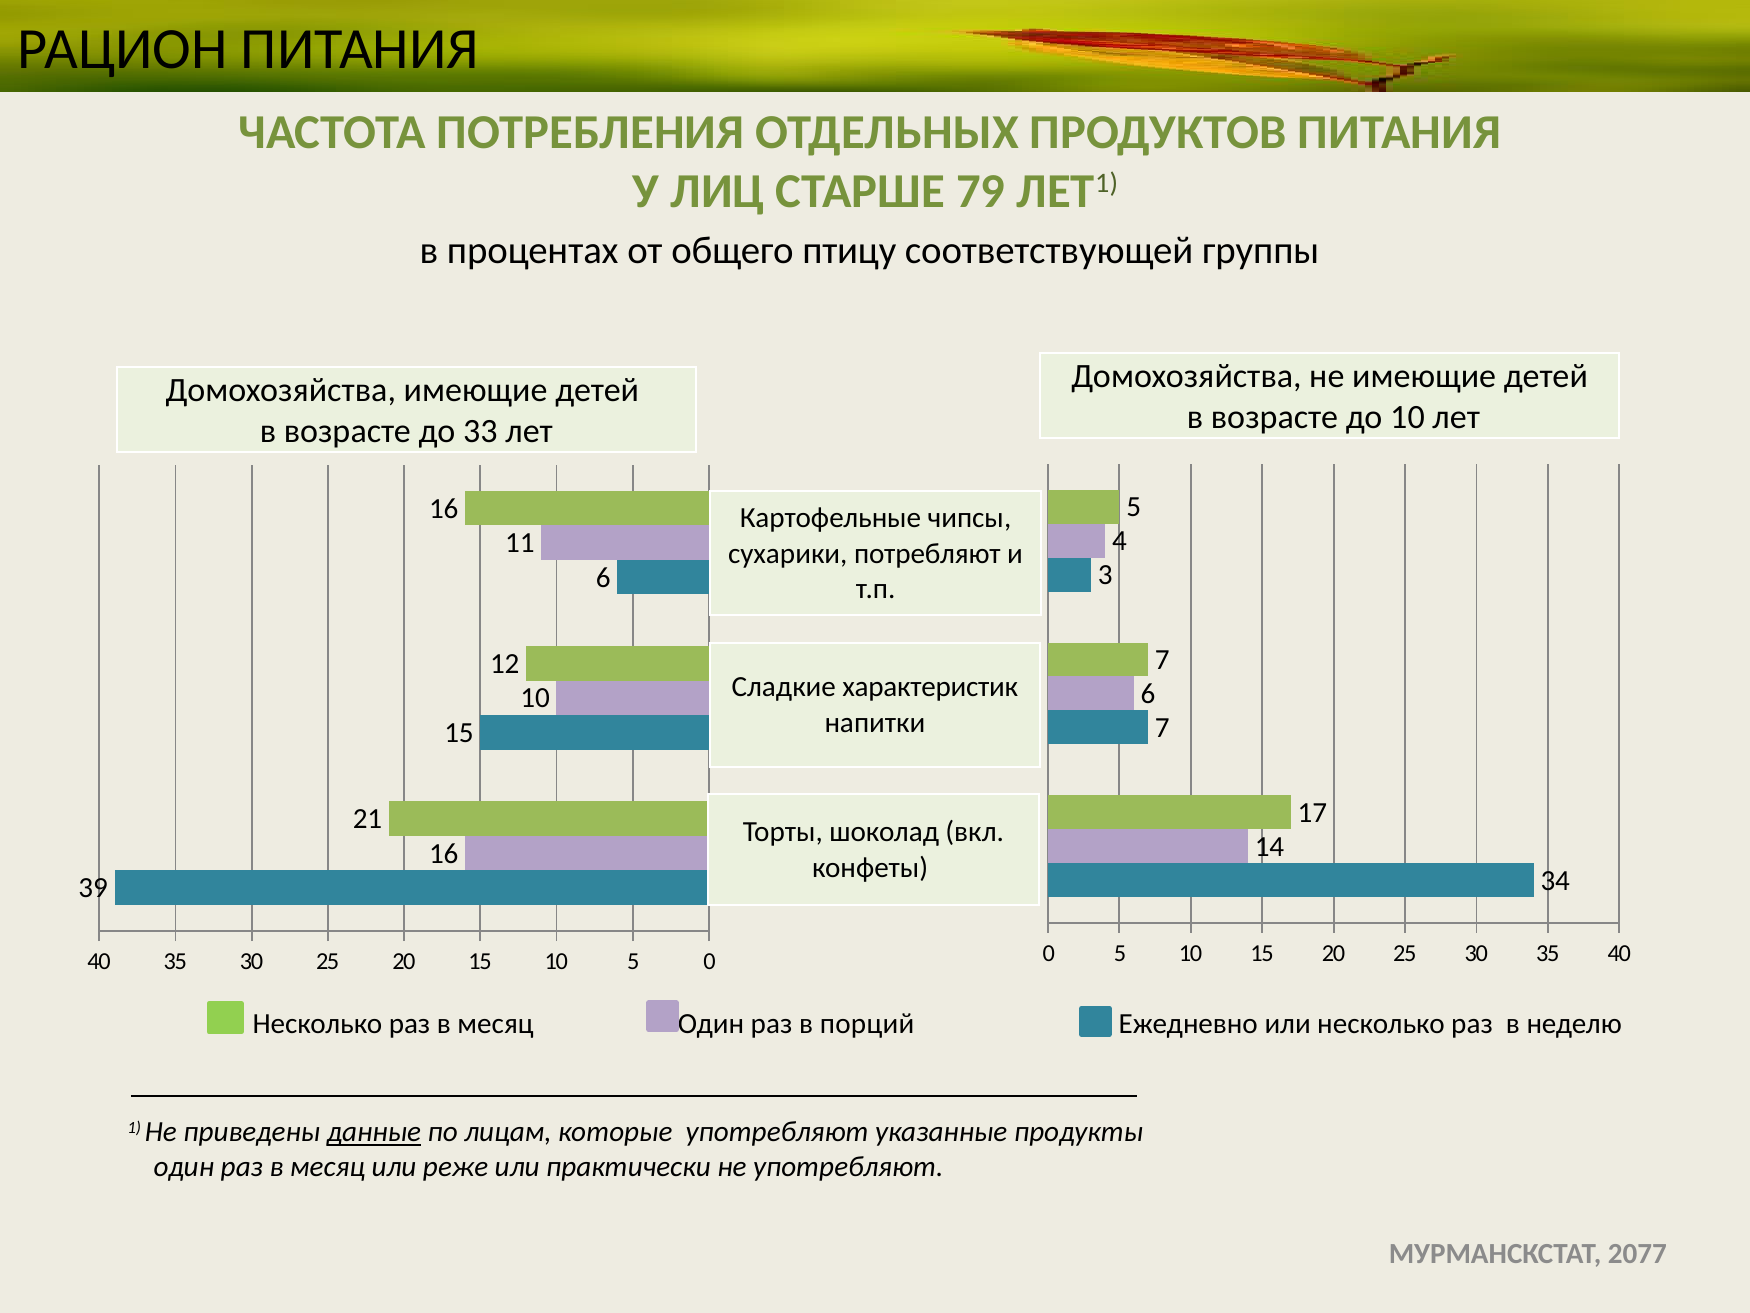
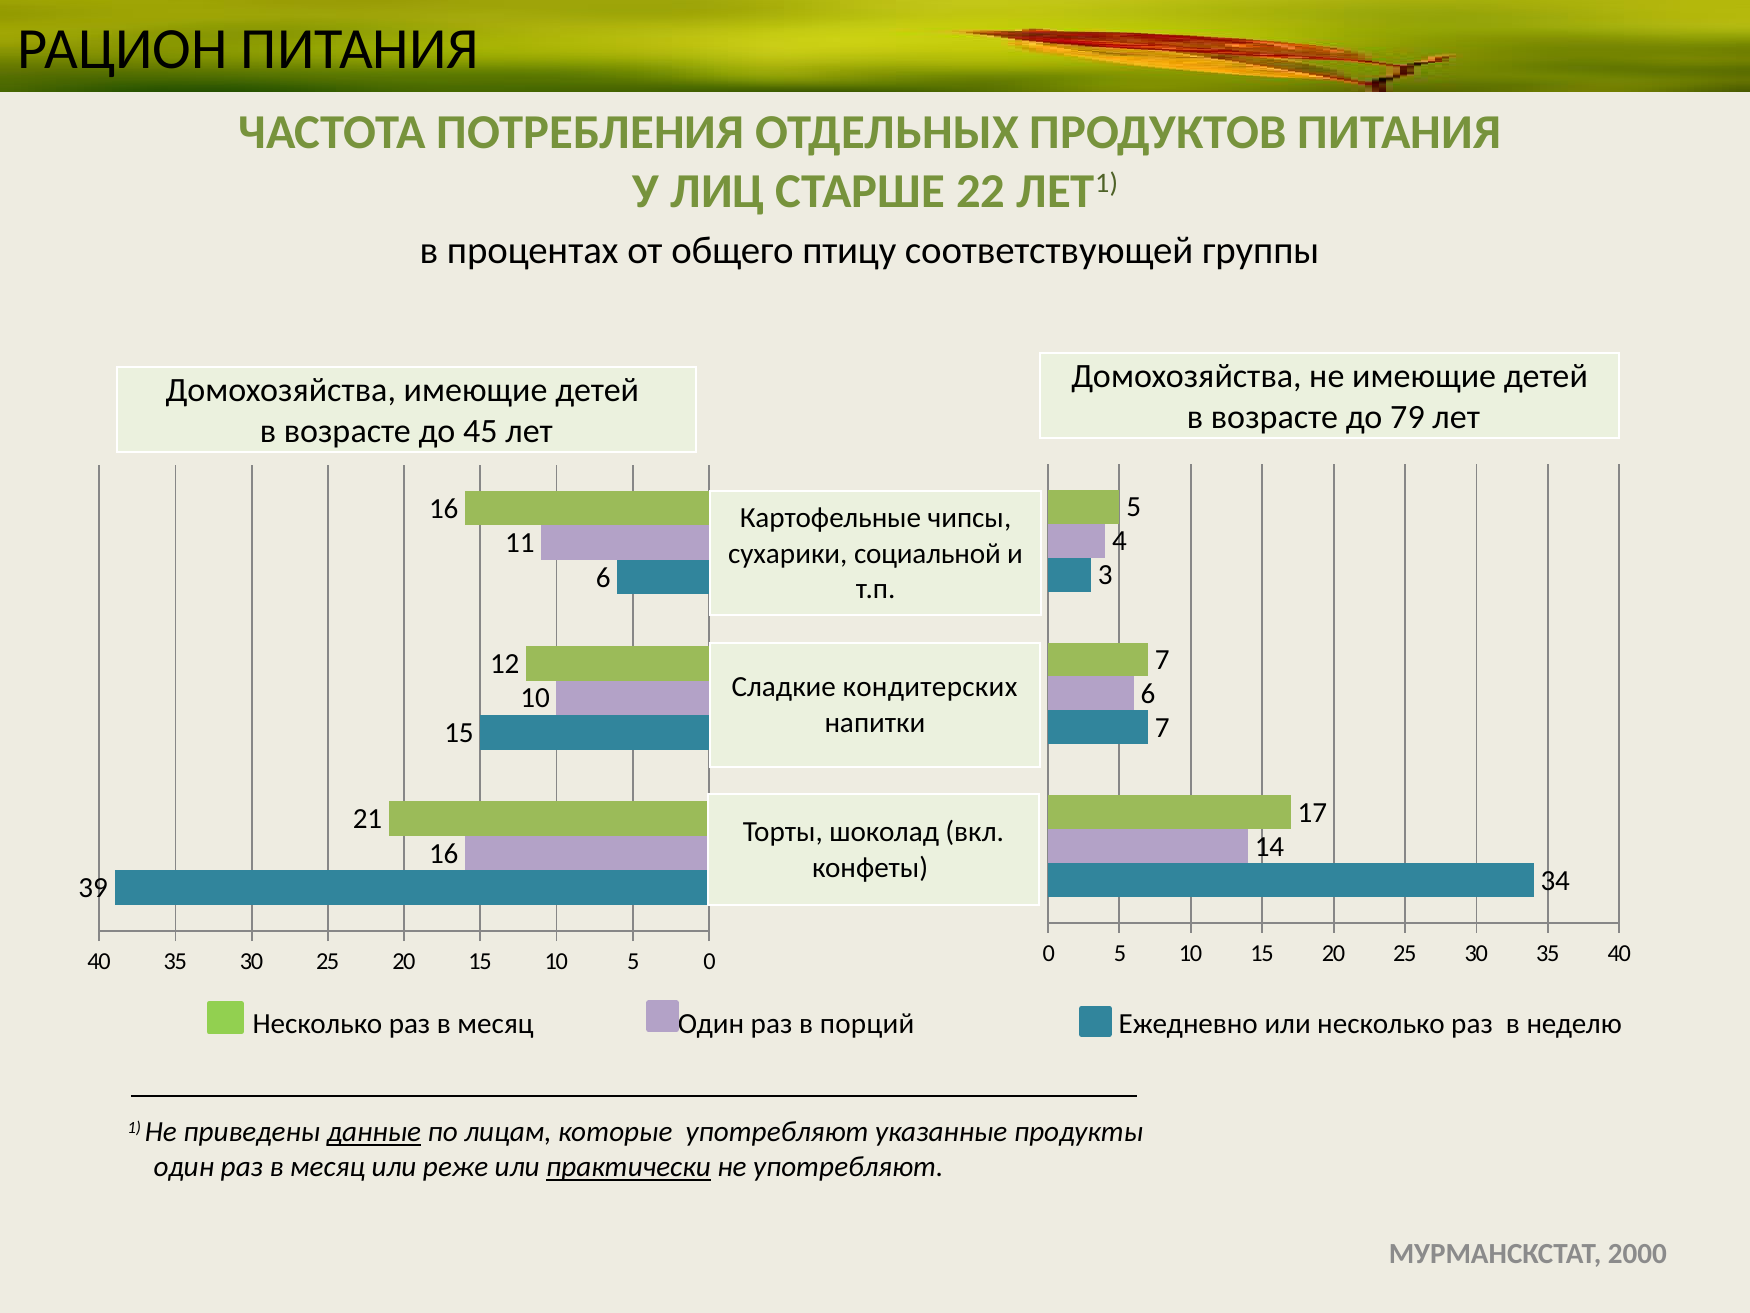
79: 79 -> 22
до 10: 10 -> 79
33: 33 -> 45
потребляют: потребляют -> социальной
характеристик: характеристик -> кондитерских
практически underline: none -> present
2077: 2077 -> 2000
